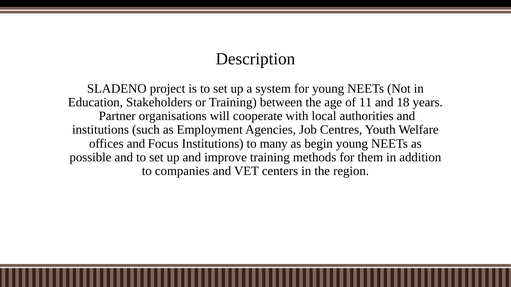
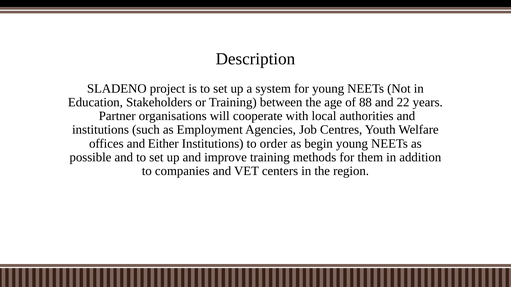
11: 11 -> 88
18: 18 -> 22
Focus: Focus -> Either
many: many -> order
